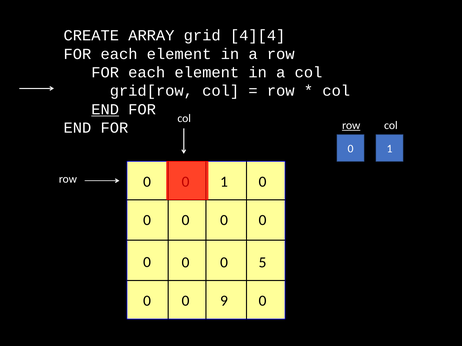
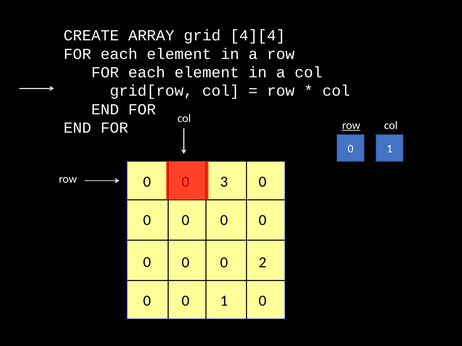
END at (105, 110) underline: present -> none
1 at (224, 182): 1 -> 3
5: 5 -> 2
0 9: 9 -> 1
